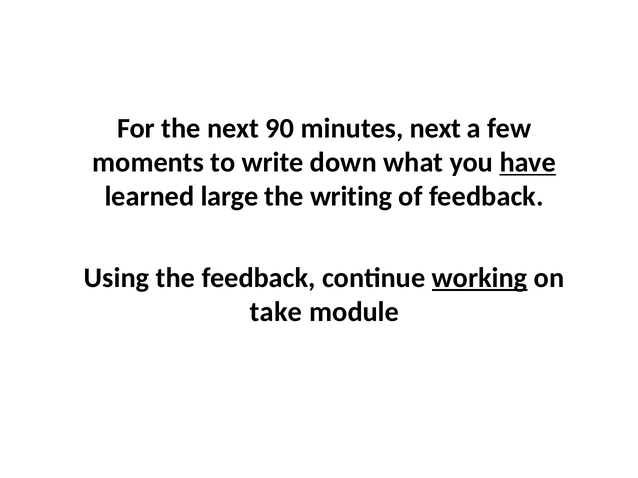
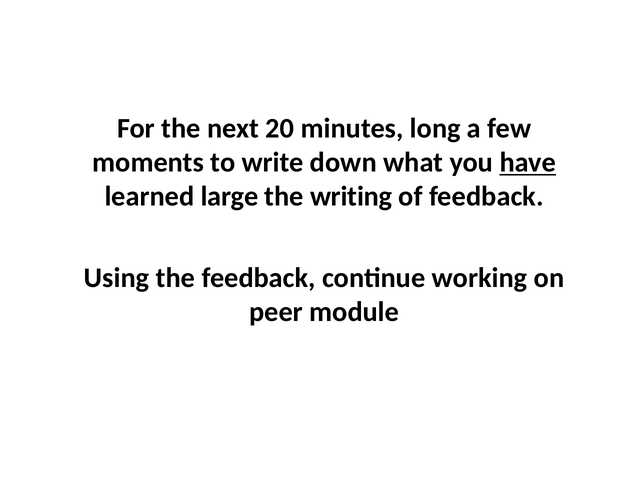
90: 90 -> 20
minutes next: next -> long
working underline: present -> none
take: take -> peer
